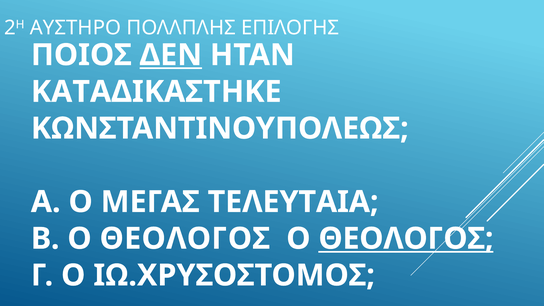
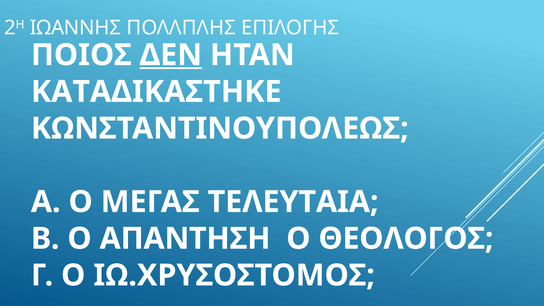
ΑΥΣΤΗΡΟ: ΑΥΣΤΗΡΟ -> ΙΩΑΝΝΗΣ
Β Ο ΘΕΟΛΟΓΟΣ: ΘΕΟΛΟΓΟΣ -> ΑΠΑΝΤΗΣΗ
ΘΕΟΛΟΓΟΣ at (406, 239) underline: present -> none
